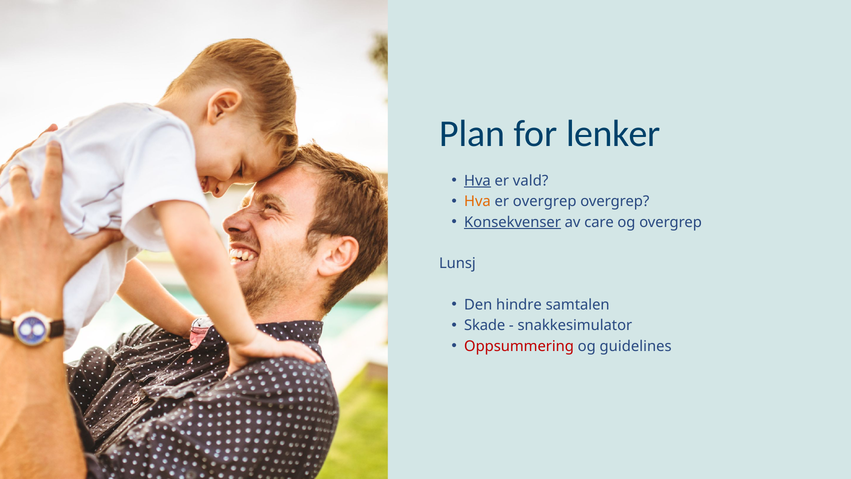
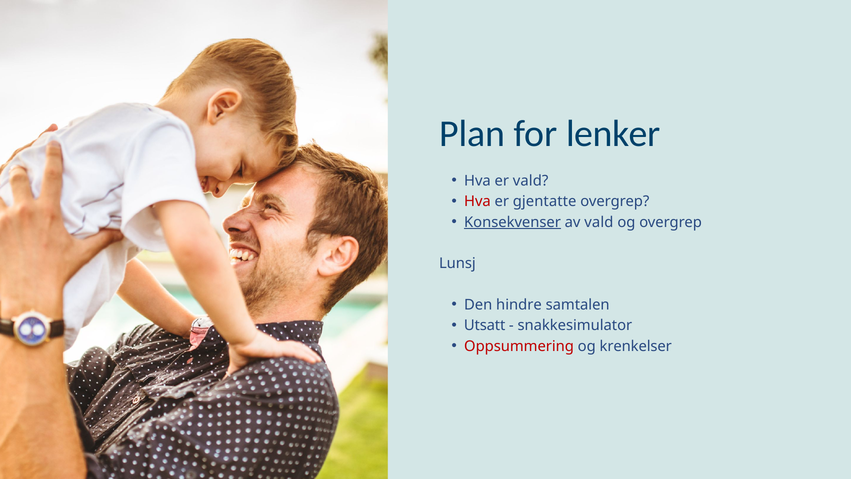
Hva at (477, 181) underline: present -> none
Hva at (477, 201) colour: orange -> red
er overgrep: overgrep -> gjentatte
av care: care -> vald
Skade: Skade -> Utsatt
guidelines: guidelines -> krenkelser
